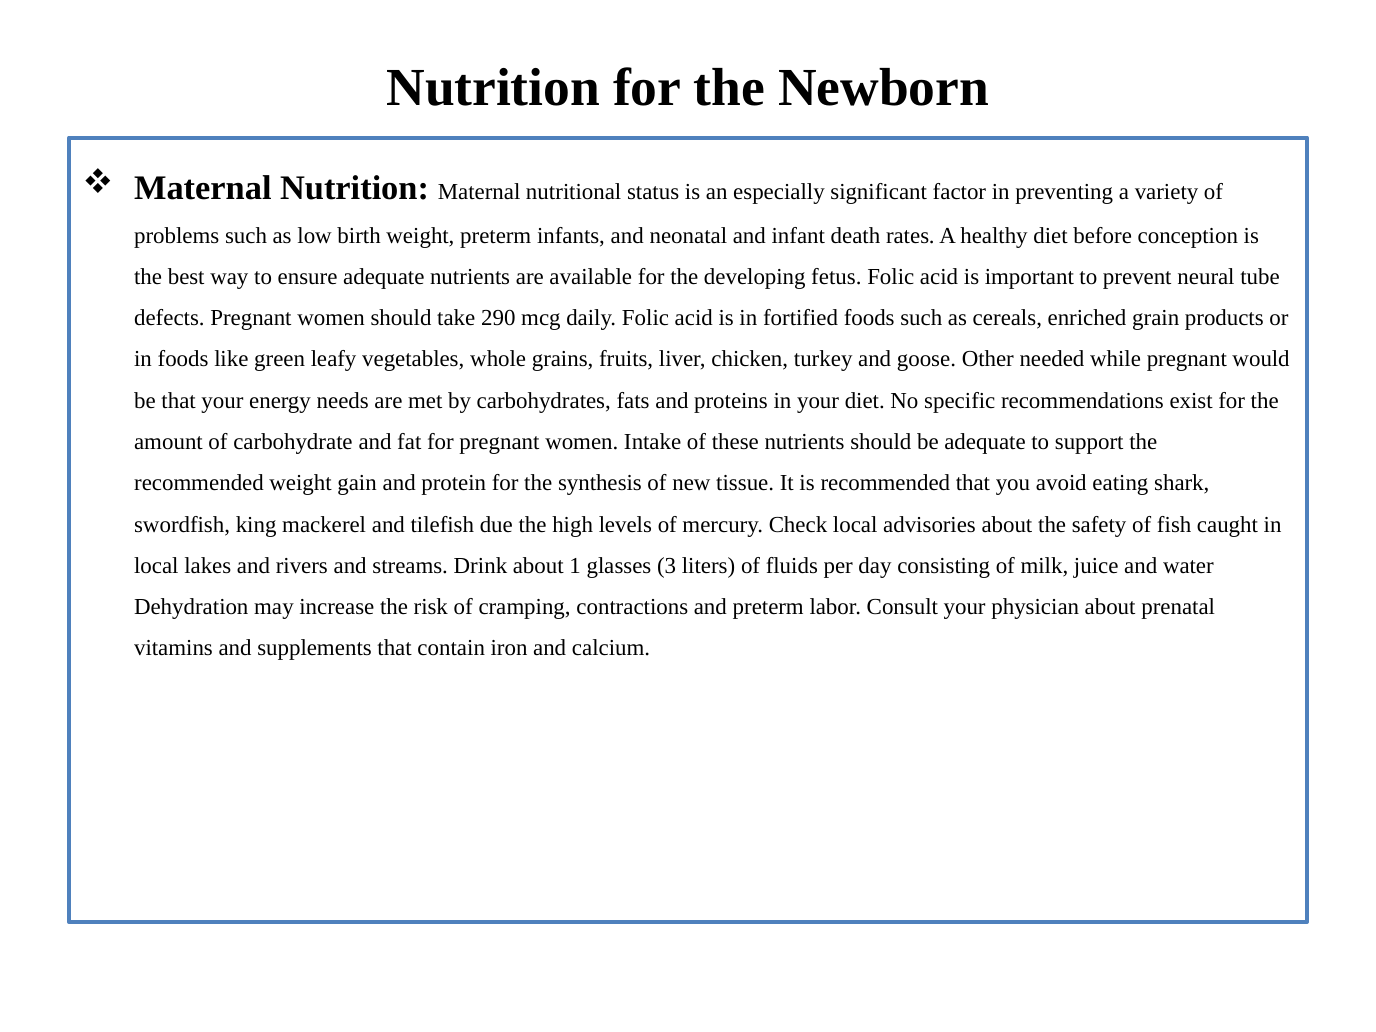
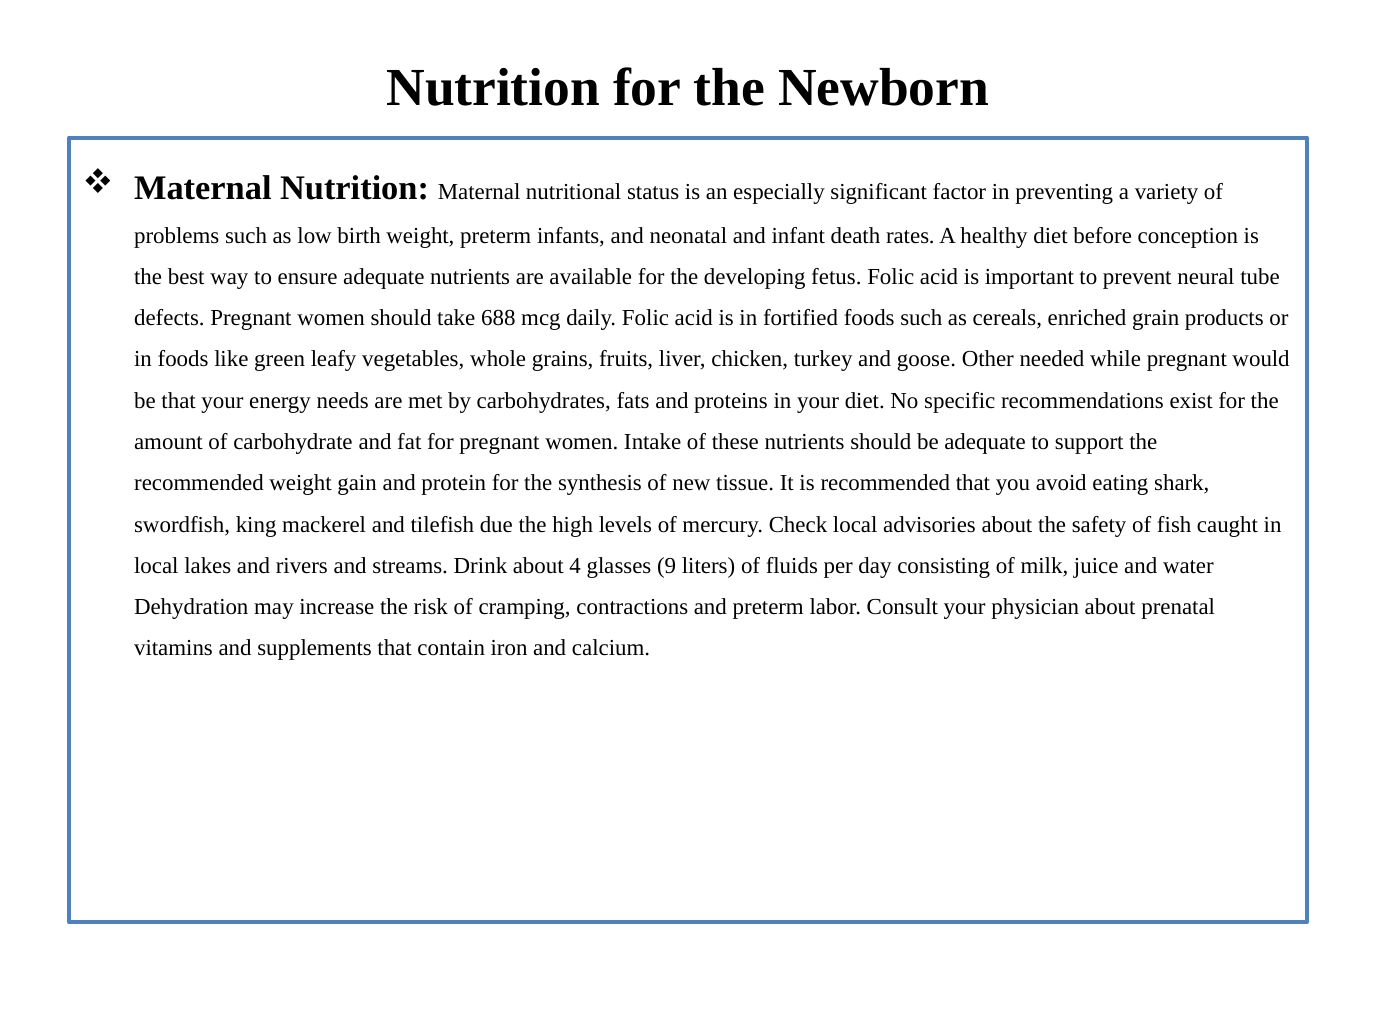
290: 290 -> 688
1: 1 -> 4
3: 3 -> 9
